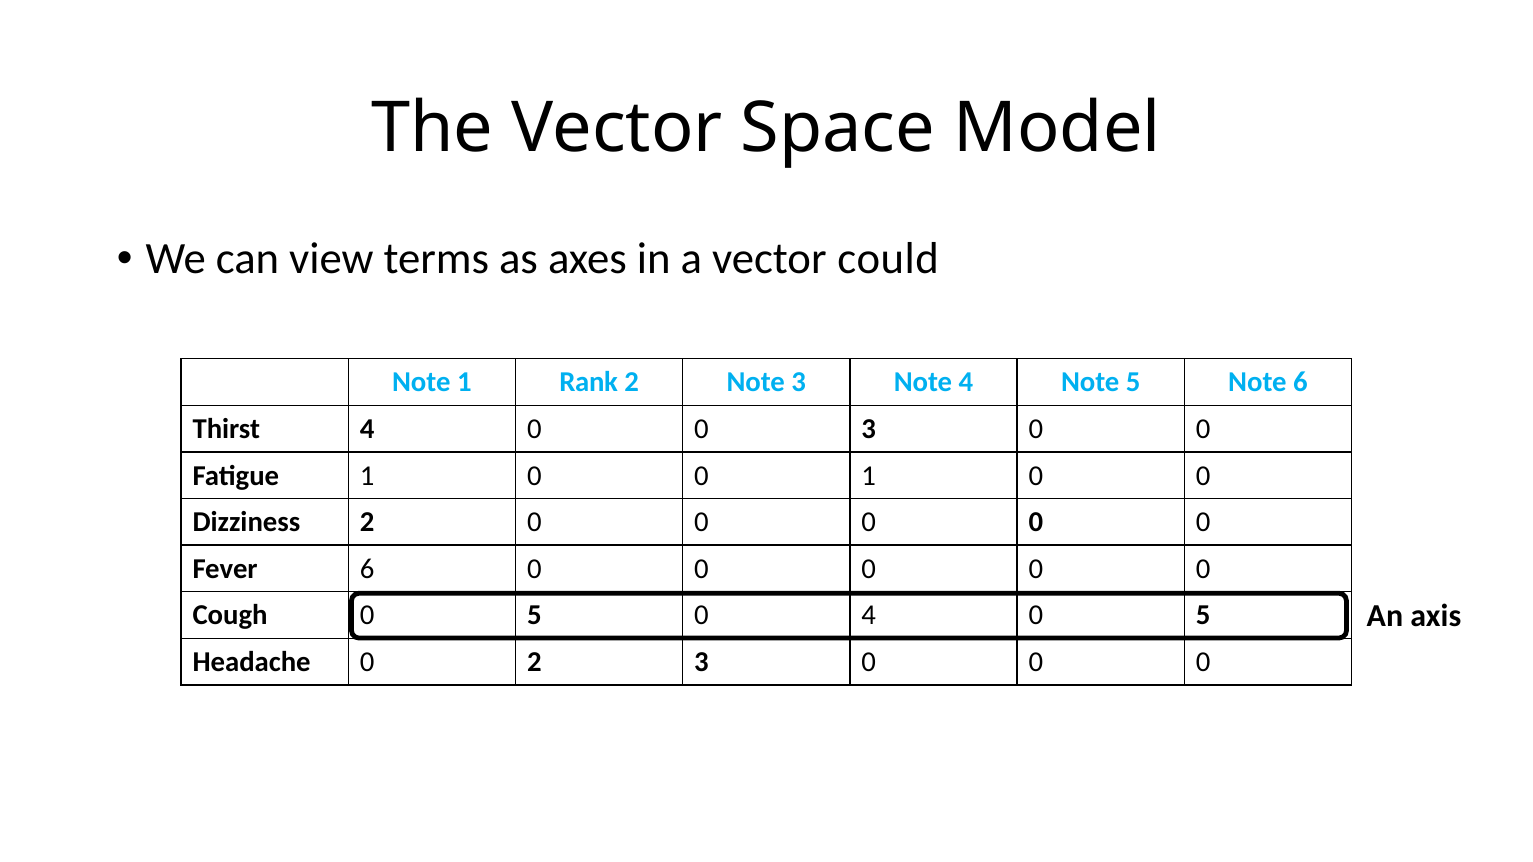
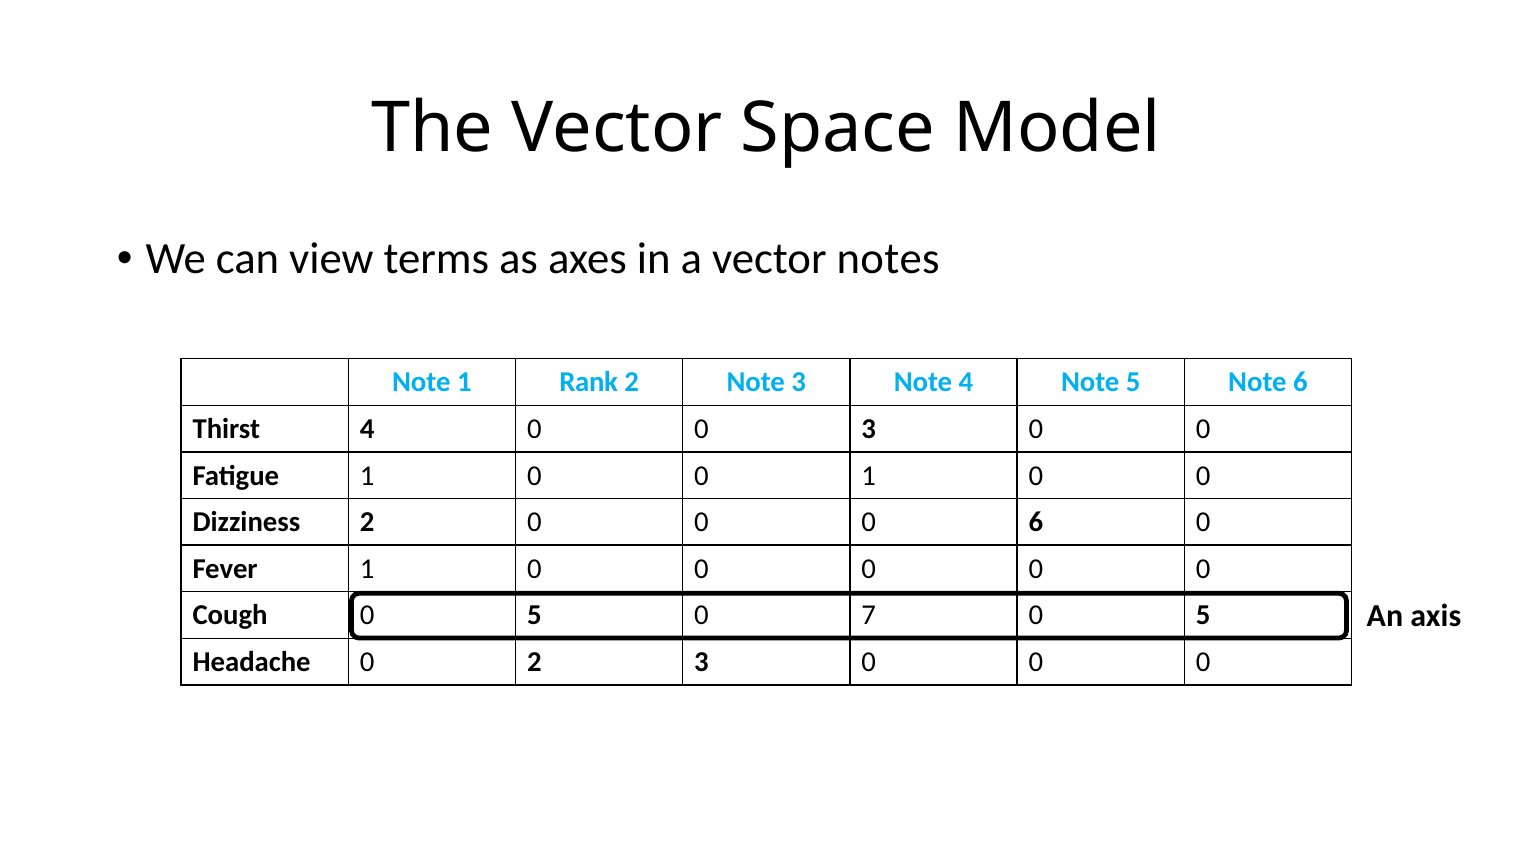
could: could -> notes
0 at (1036, 522): 0 -> 6
Fever 6: 6 -> 1
0 4: 4 -> 7
